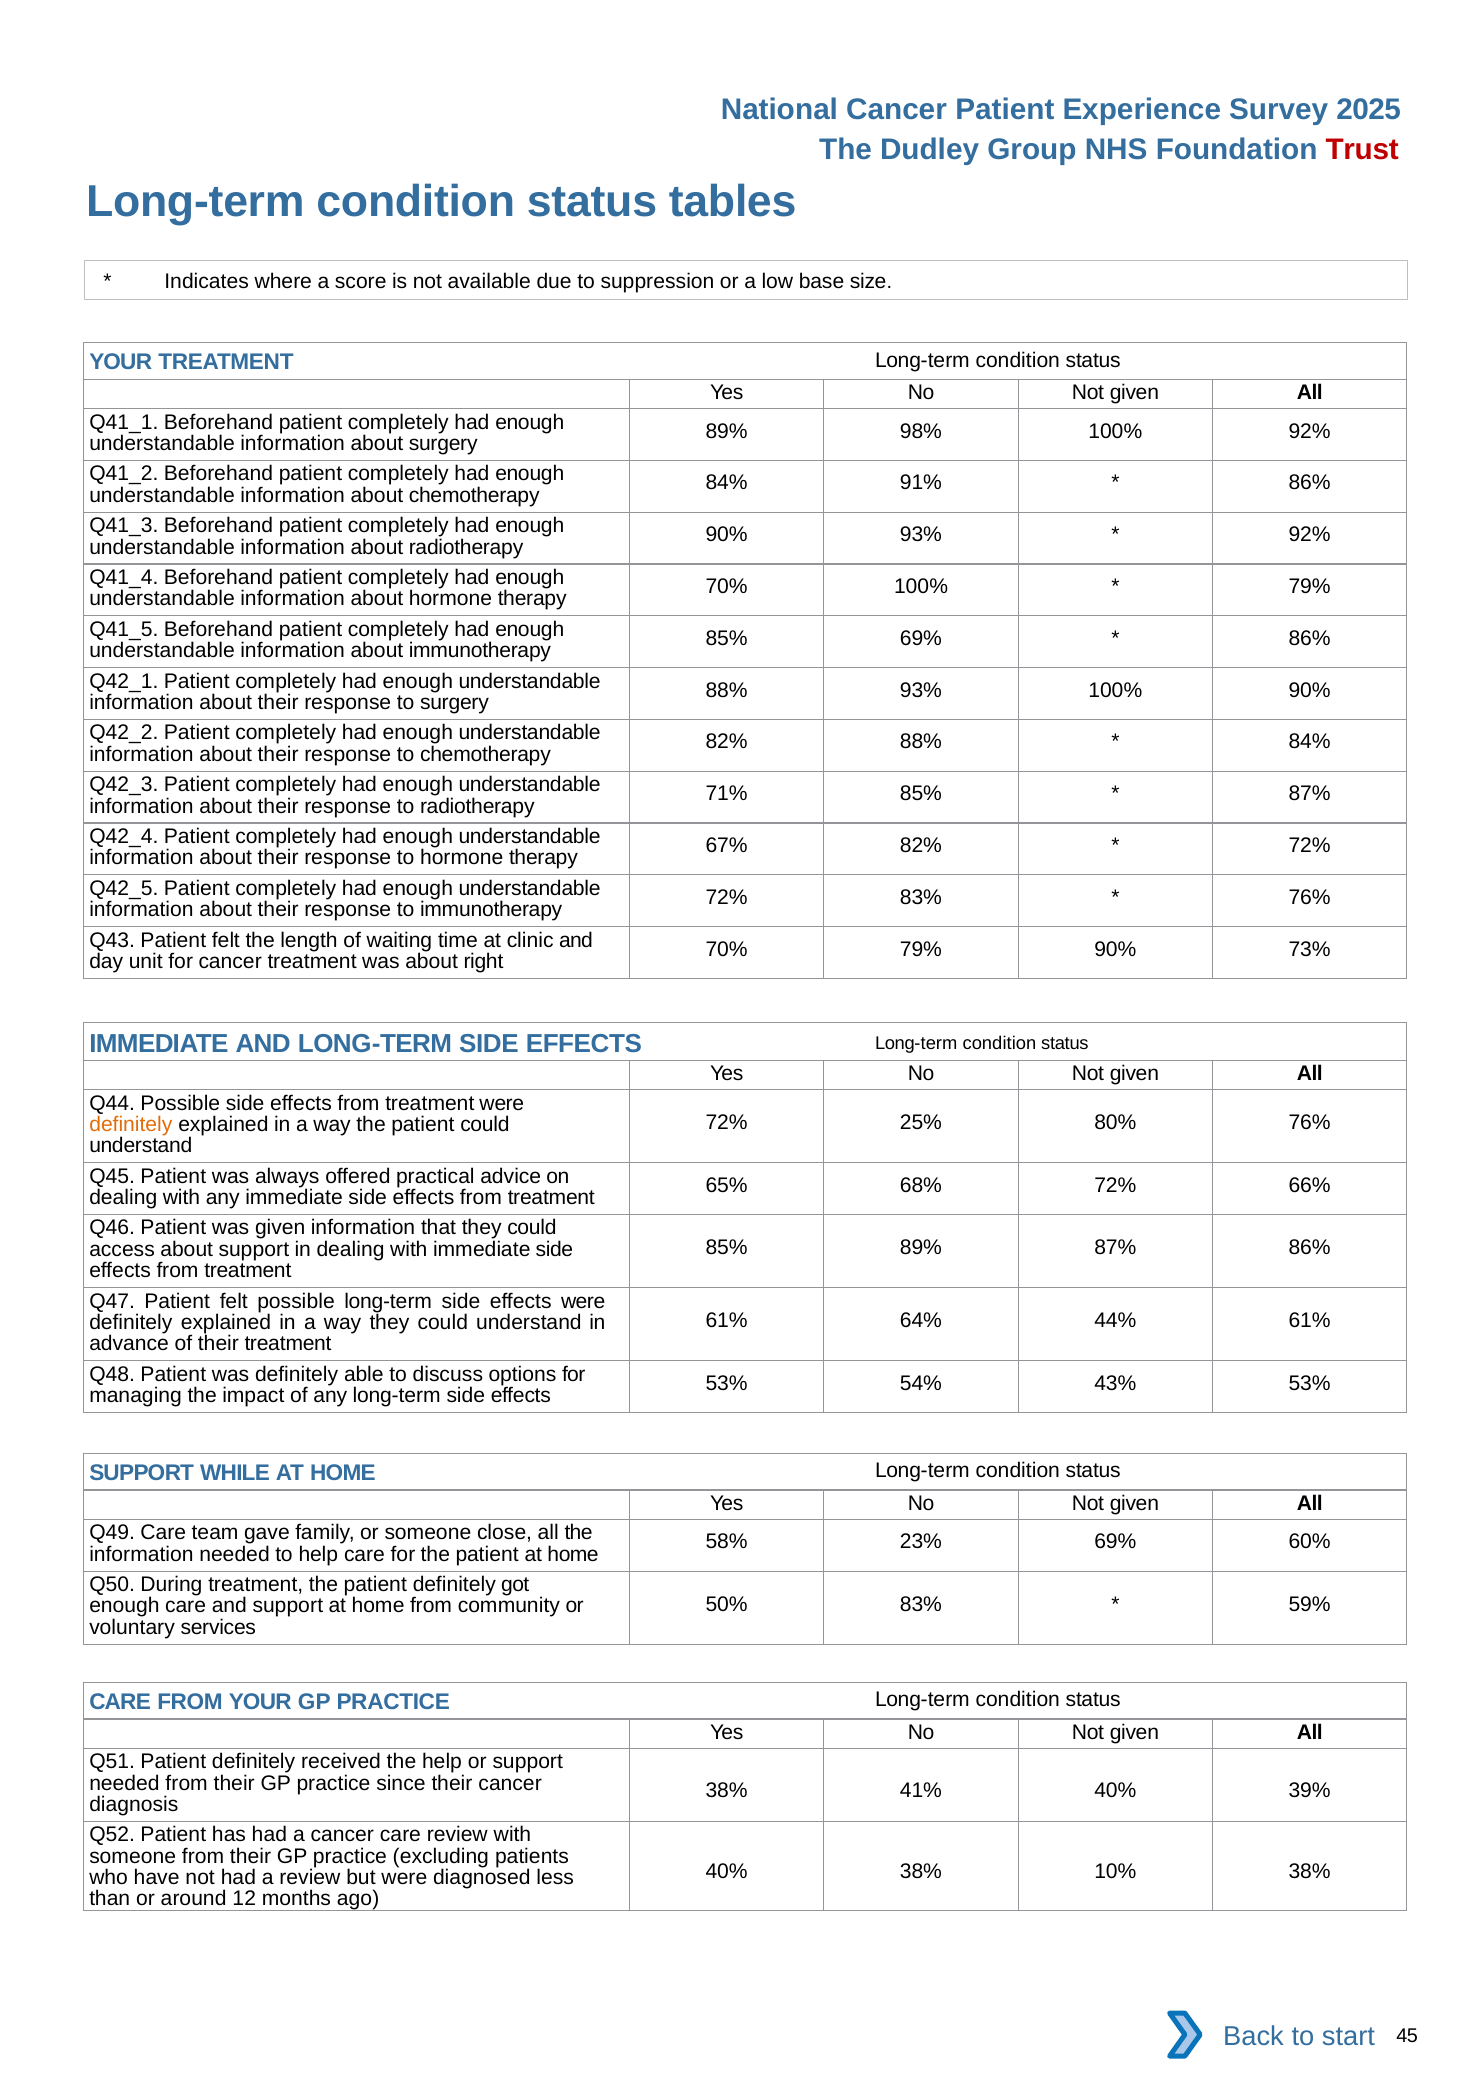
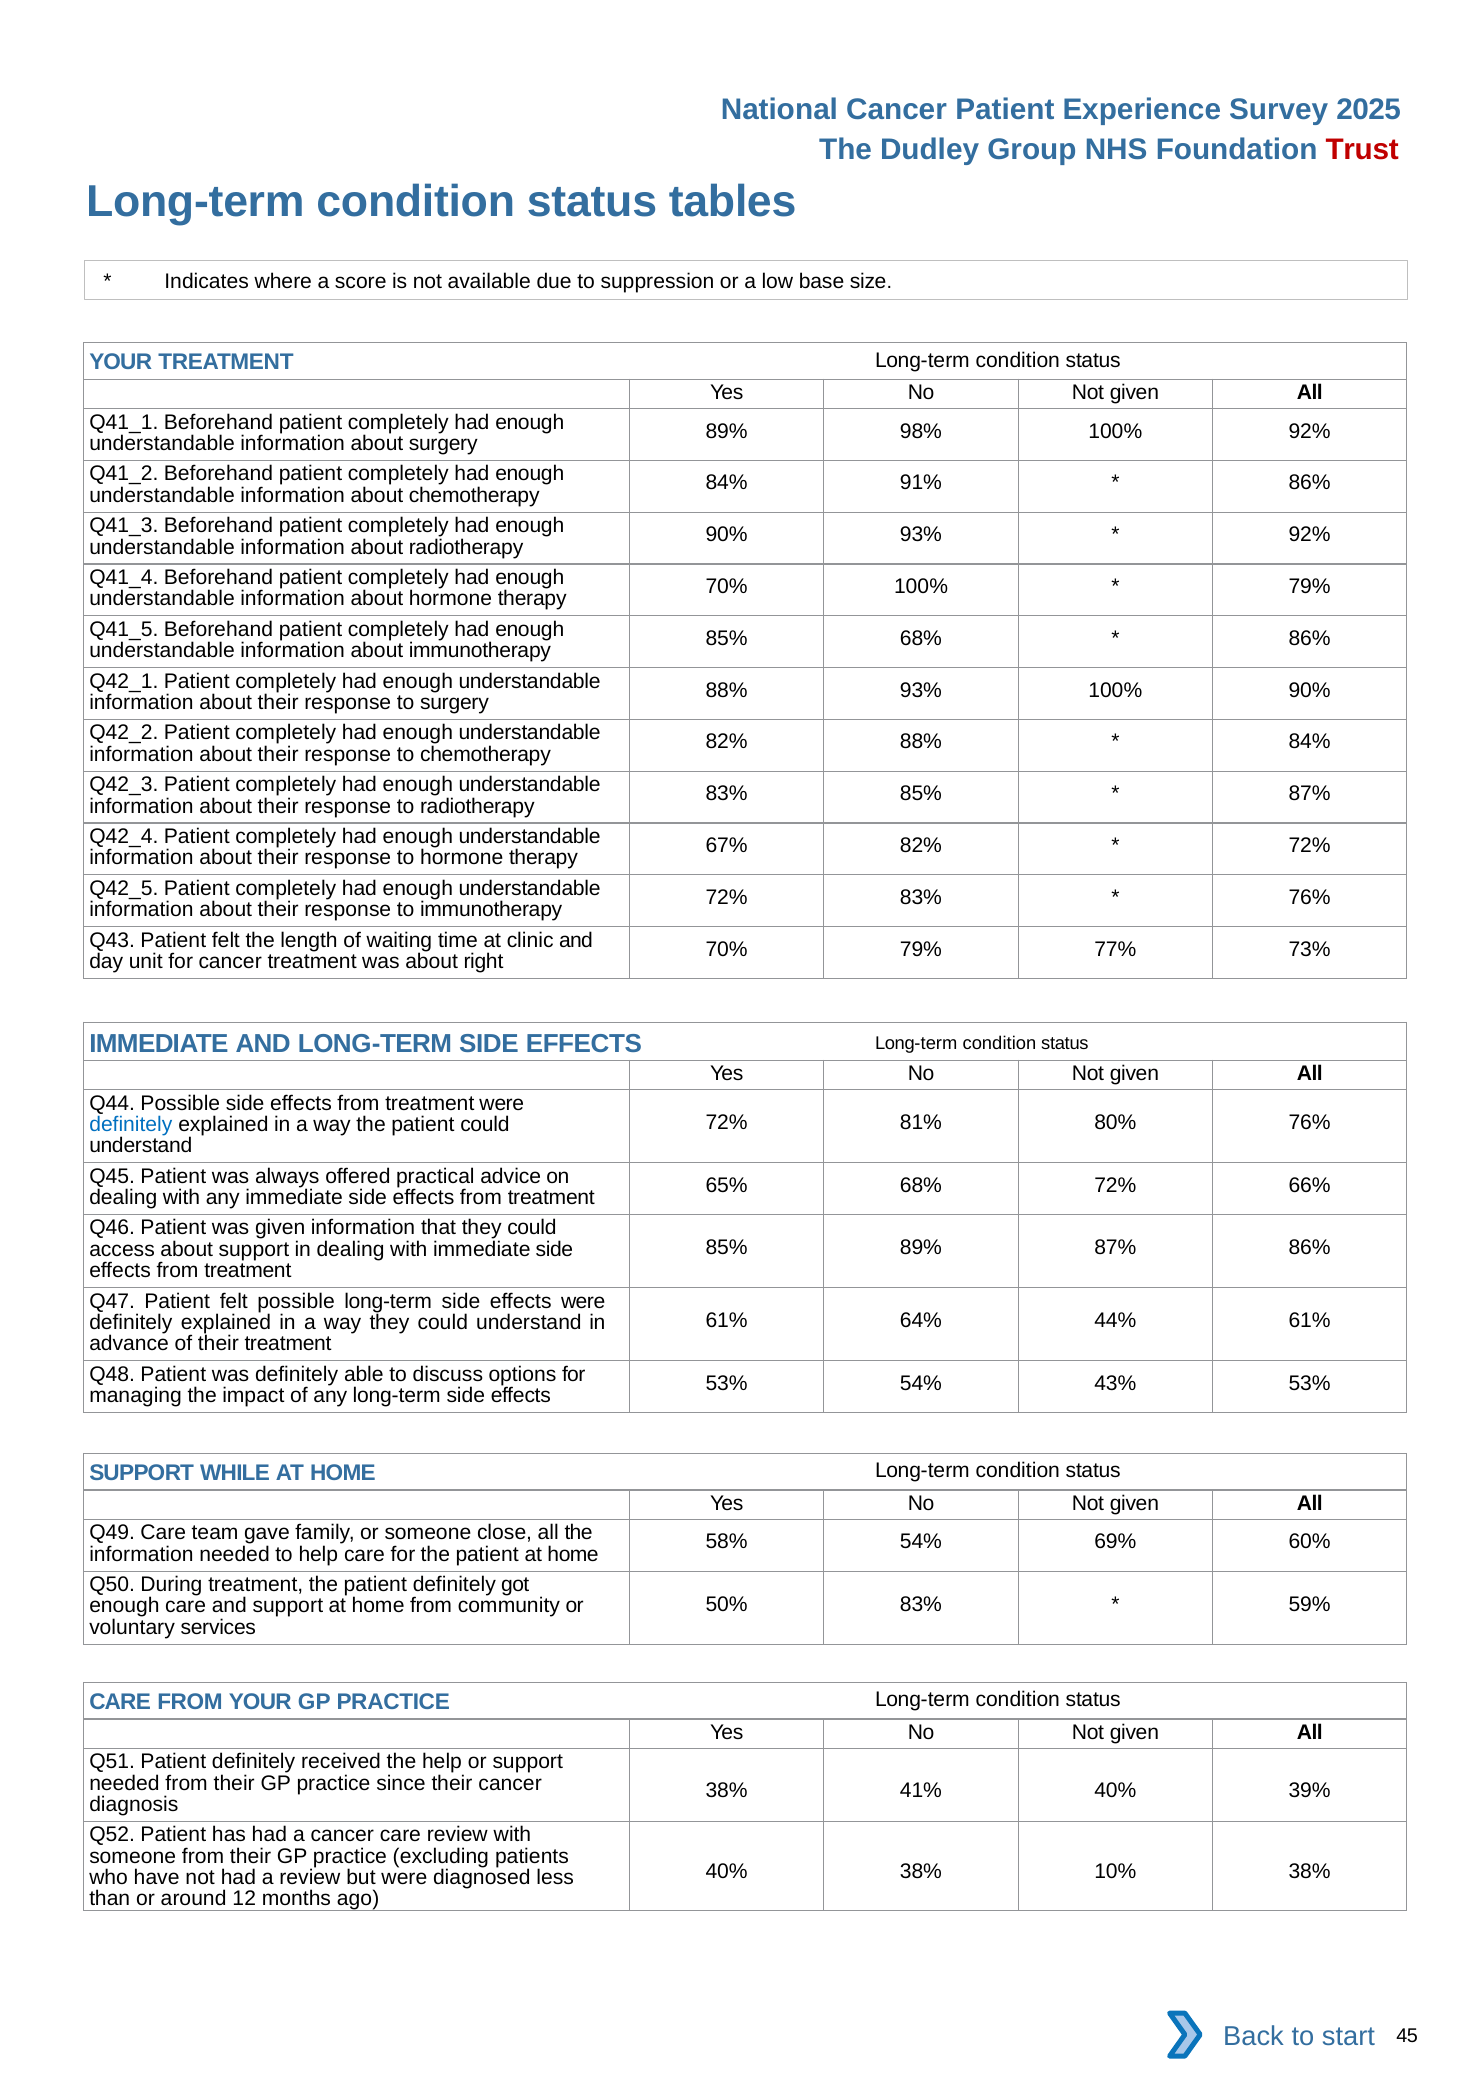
85% 69%: 69% -> 68%
71% at (727, 794): 71% -> 83%
79% 90%: 90% -> 77%
25%: 25% -> 81%
definitely at (131, 1125) colour: orange -> blue
58% 23%: 23% -> 54%
